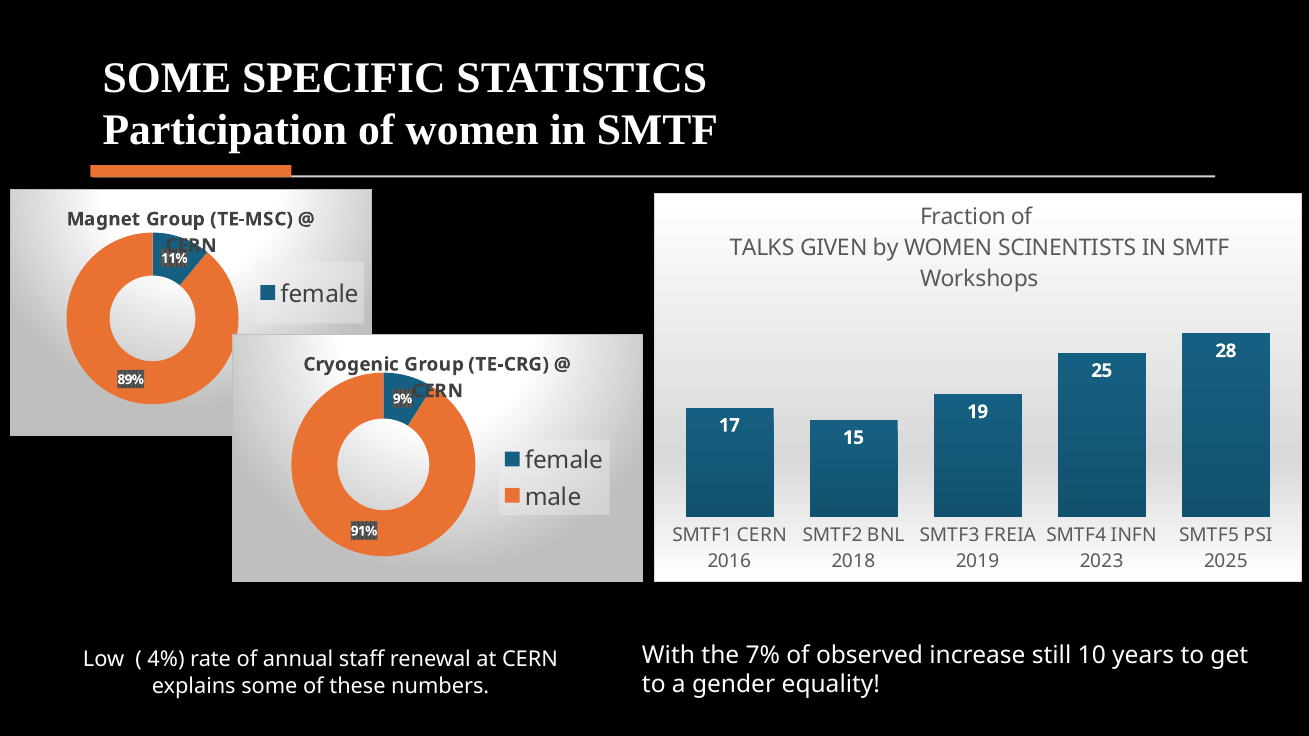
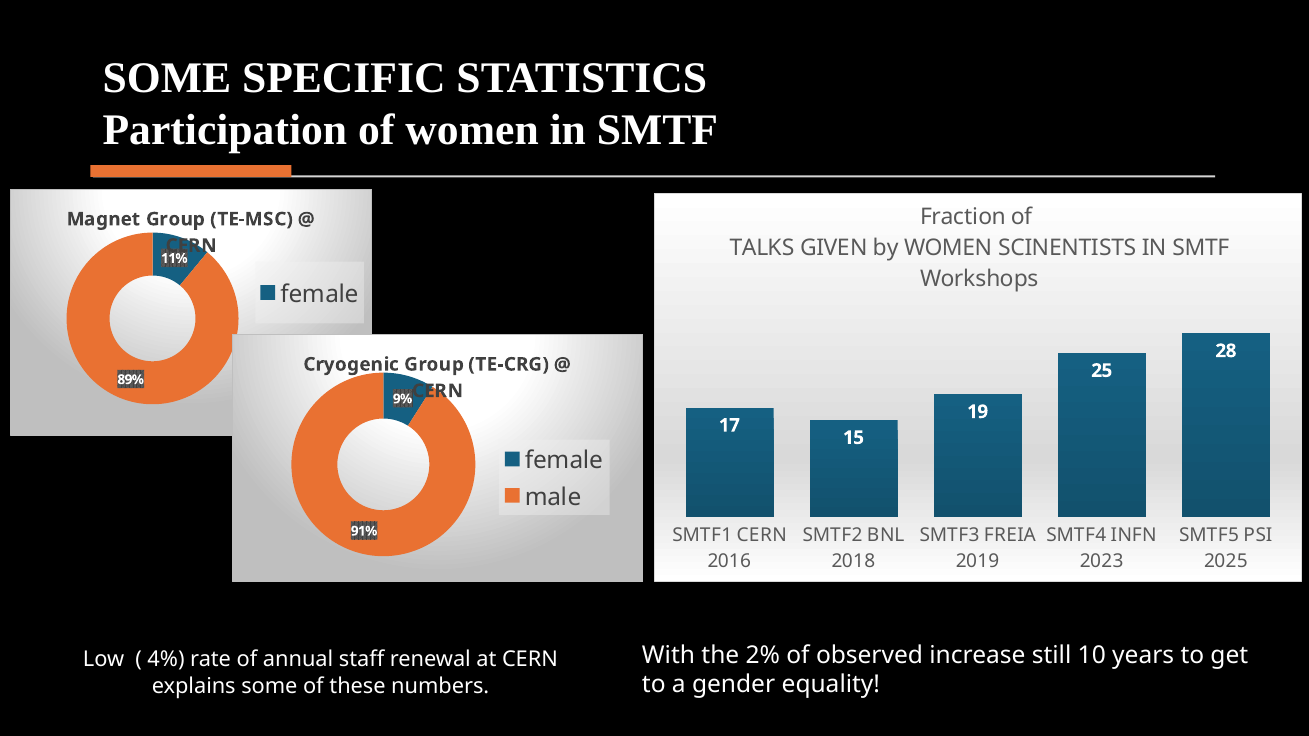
7%: 7% -> 2%
